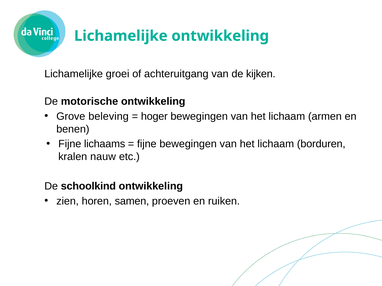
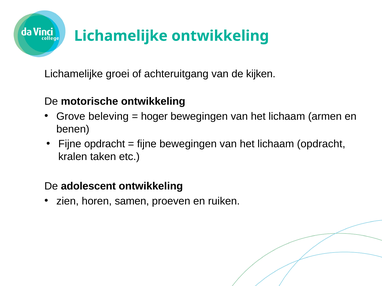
Fijne lichaams: lichaams -> opdracht
lichaam borduren: borduren -> opdracht
nauw: nauw -> taken
schoolkind: schoolkind -> adolescent
